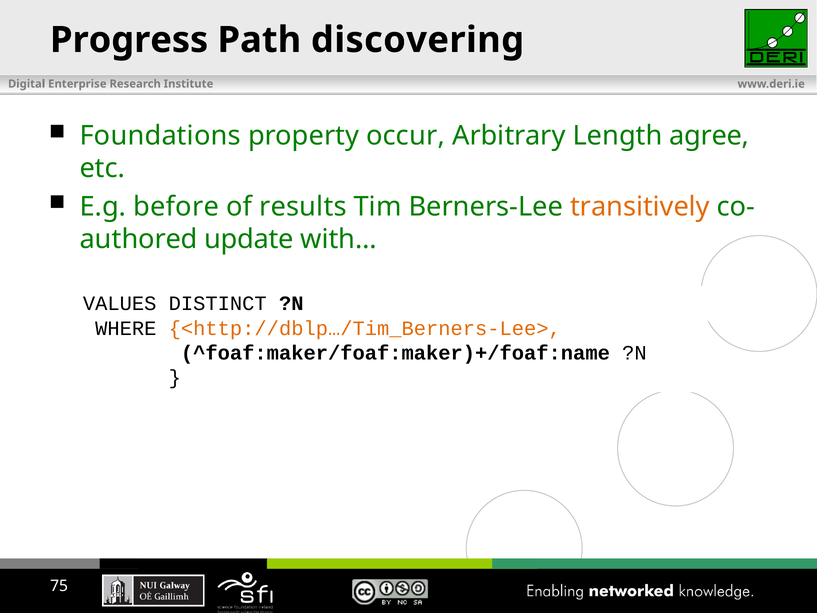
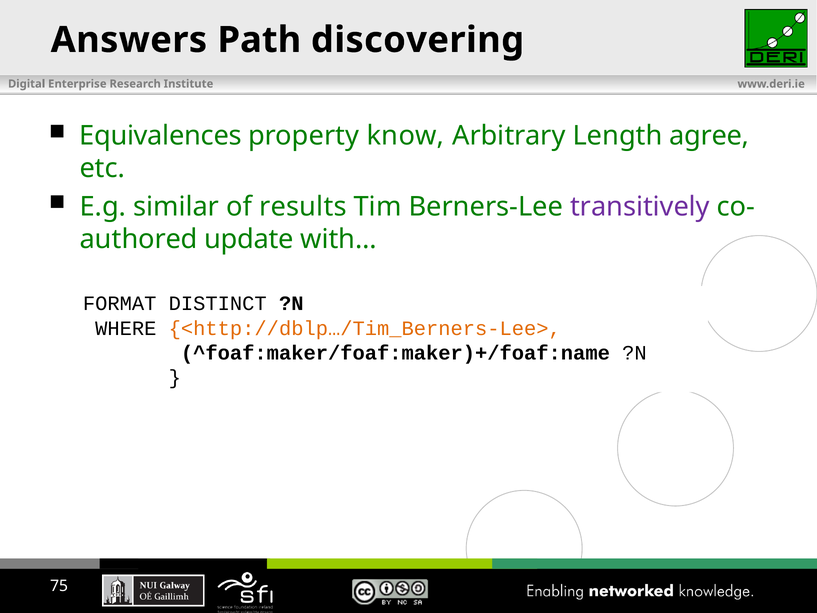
Progress: Progress -> Answers
Foundations: Foundations -> Equivalences
occur: occur -> know
before: before -> similar
transitively colour: orange -> purple
VALUES: VALUES -> FORMAT
